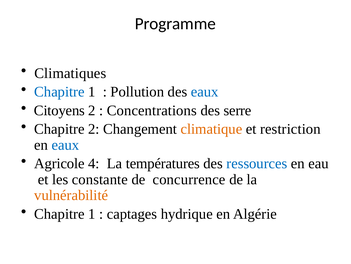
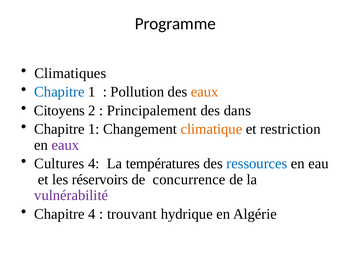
eaux at (205, 92) colour: blue -> orange
Concentrations: Concentrations -> Principalement
serre: serre -> dans
2 at (94, 129): 2 -> 1
eaux at (65, 145) colour: blue -> purple
Agricole: Agricole -> Cultures
constante: constante -> réservoirs
vulnérabilité colour: orange -> purple
1 at (92, 213): 1 -> 4
captages: captages -> trouvant
